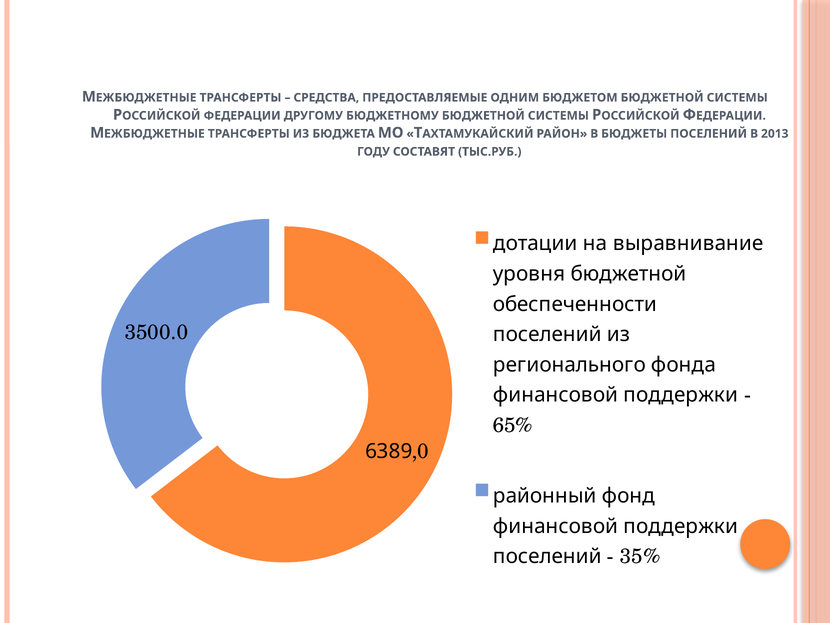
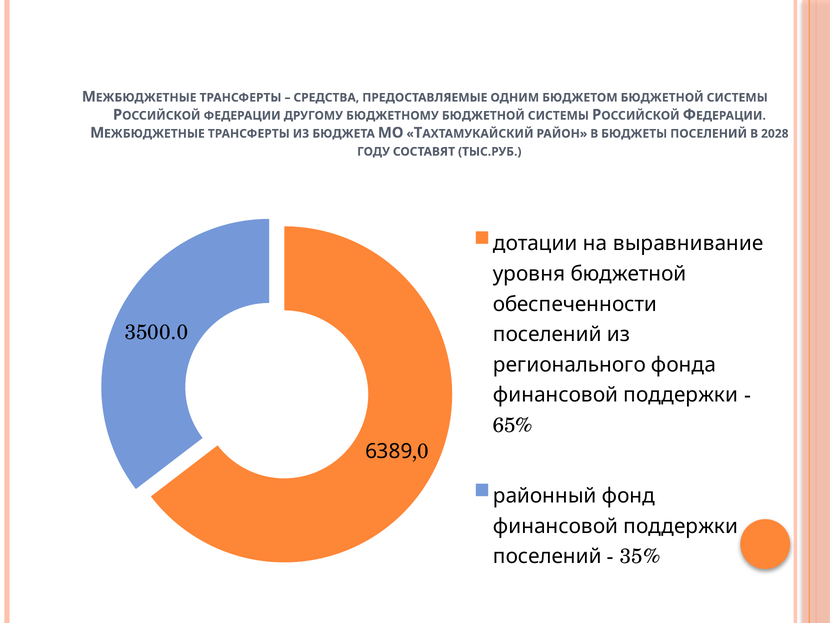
2013: 2013 -> 2028
